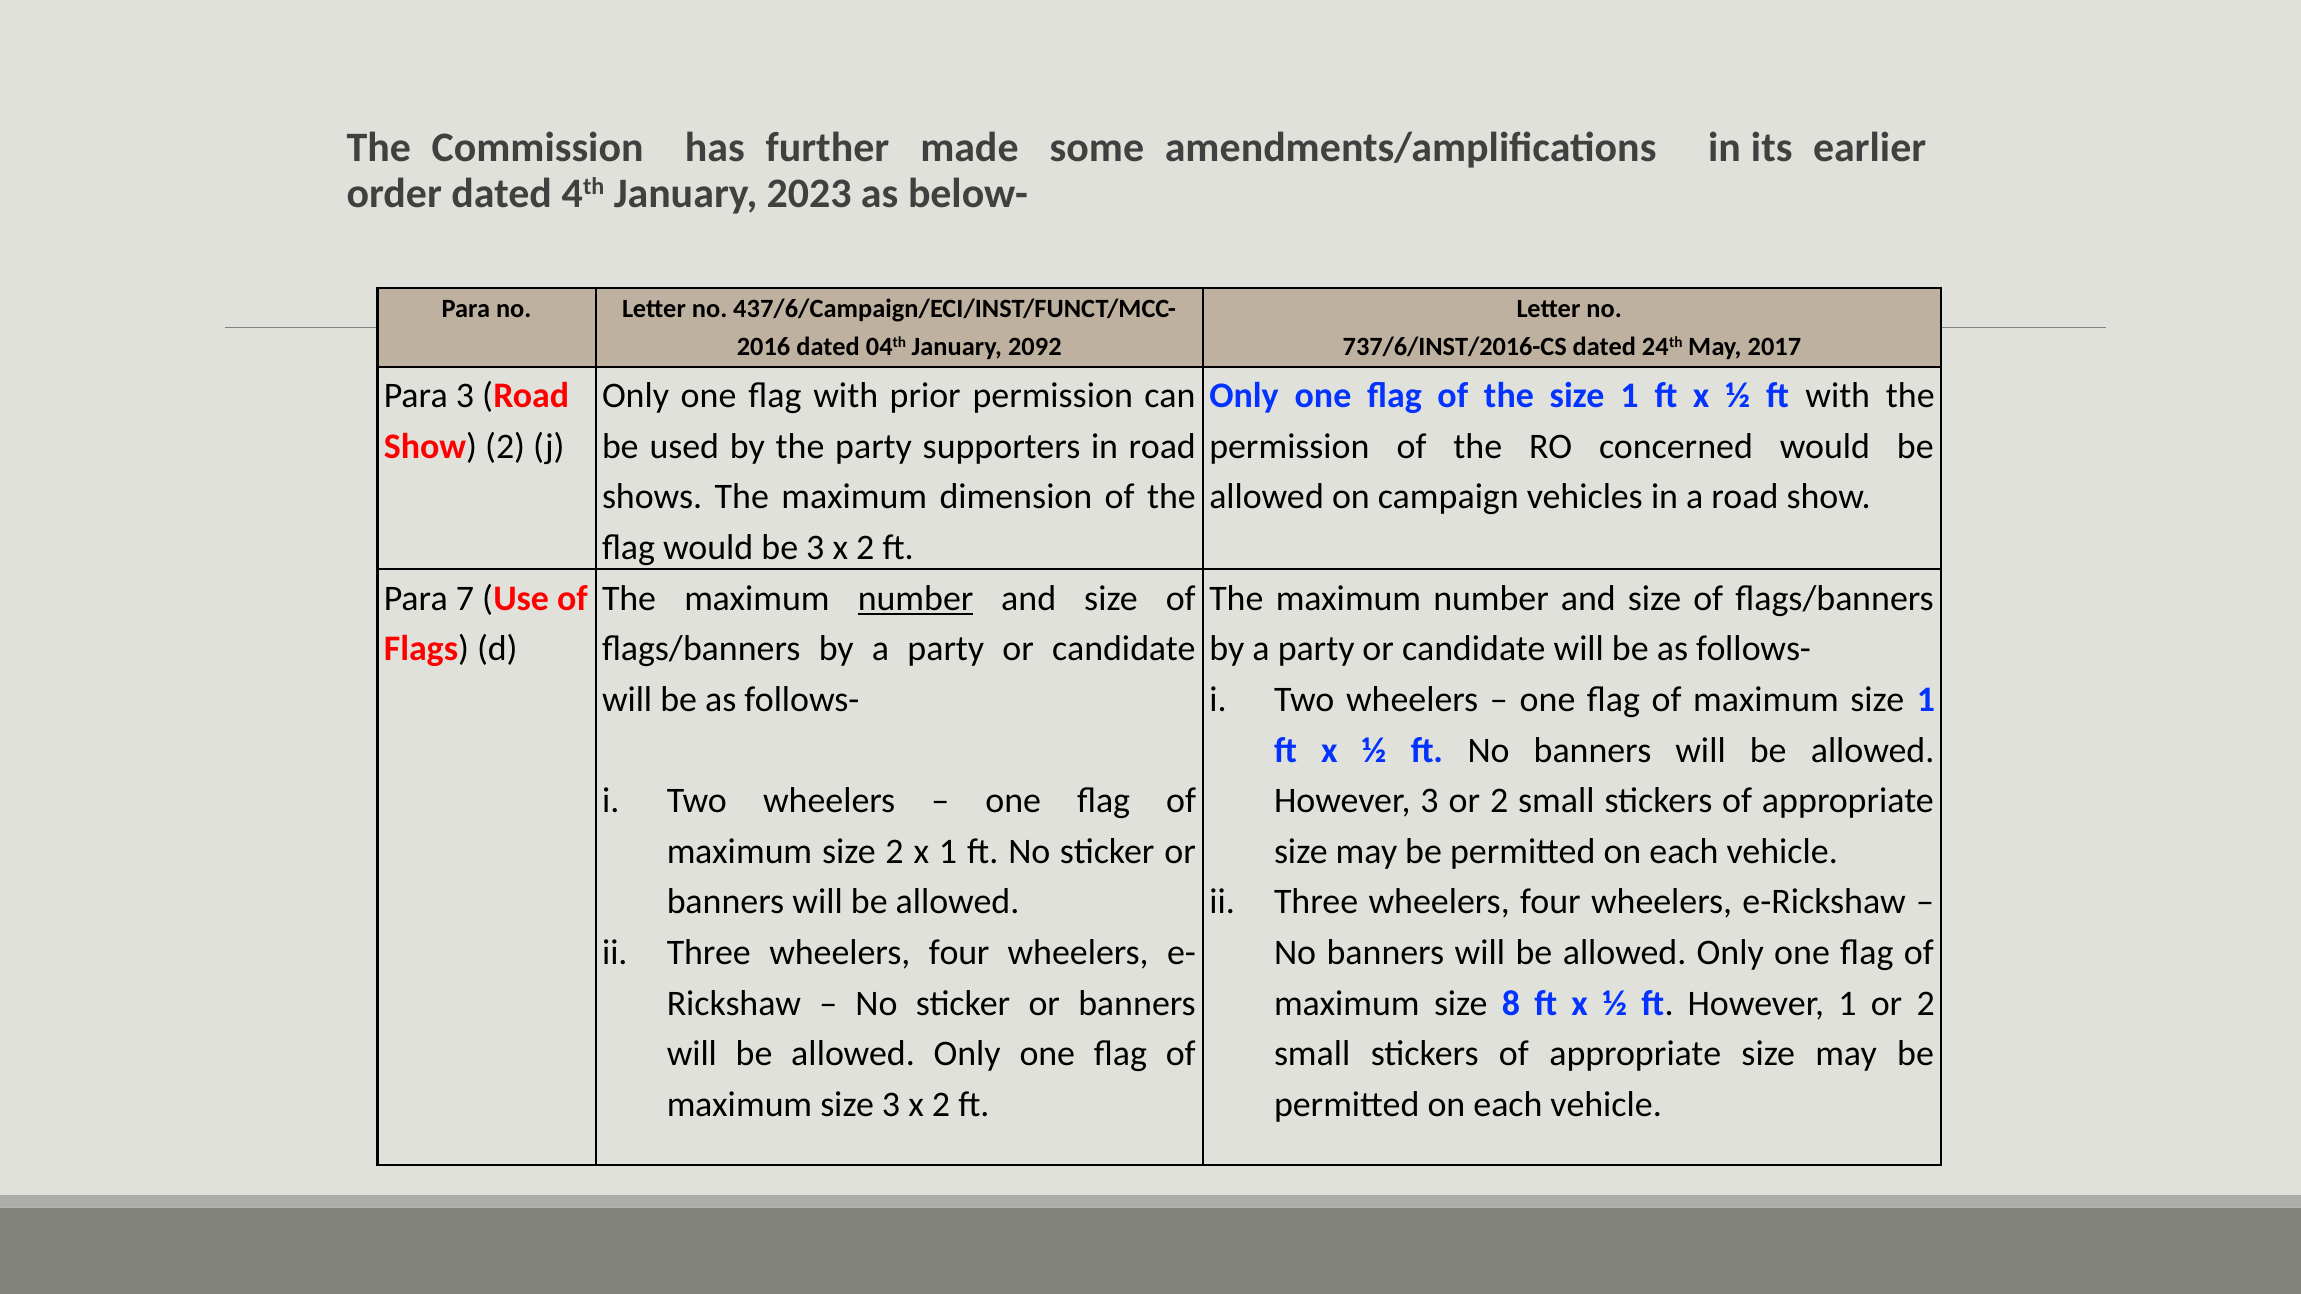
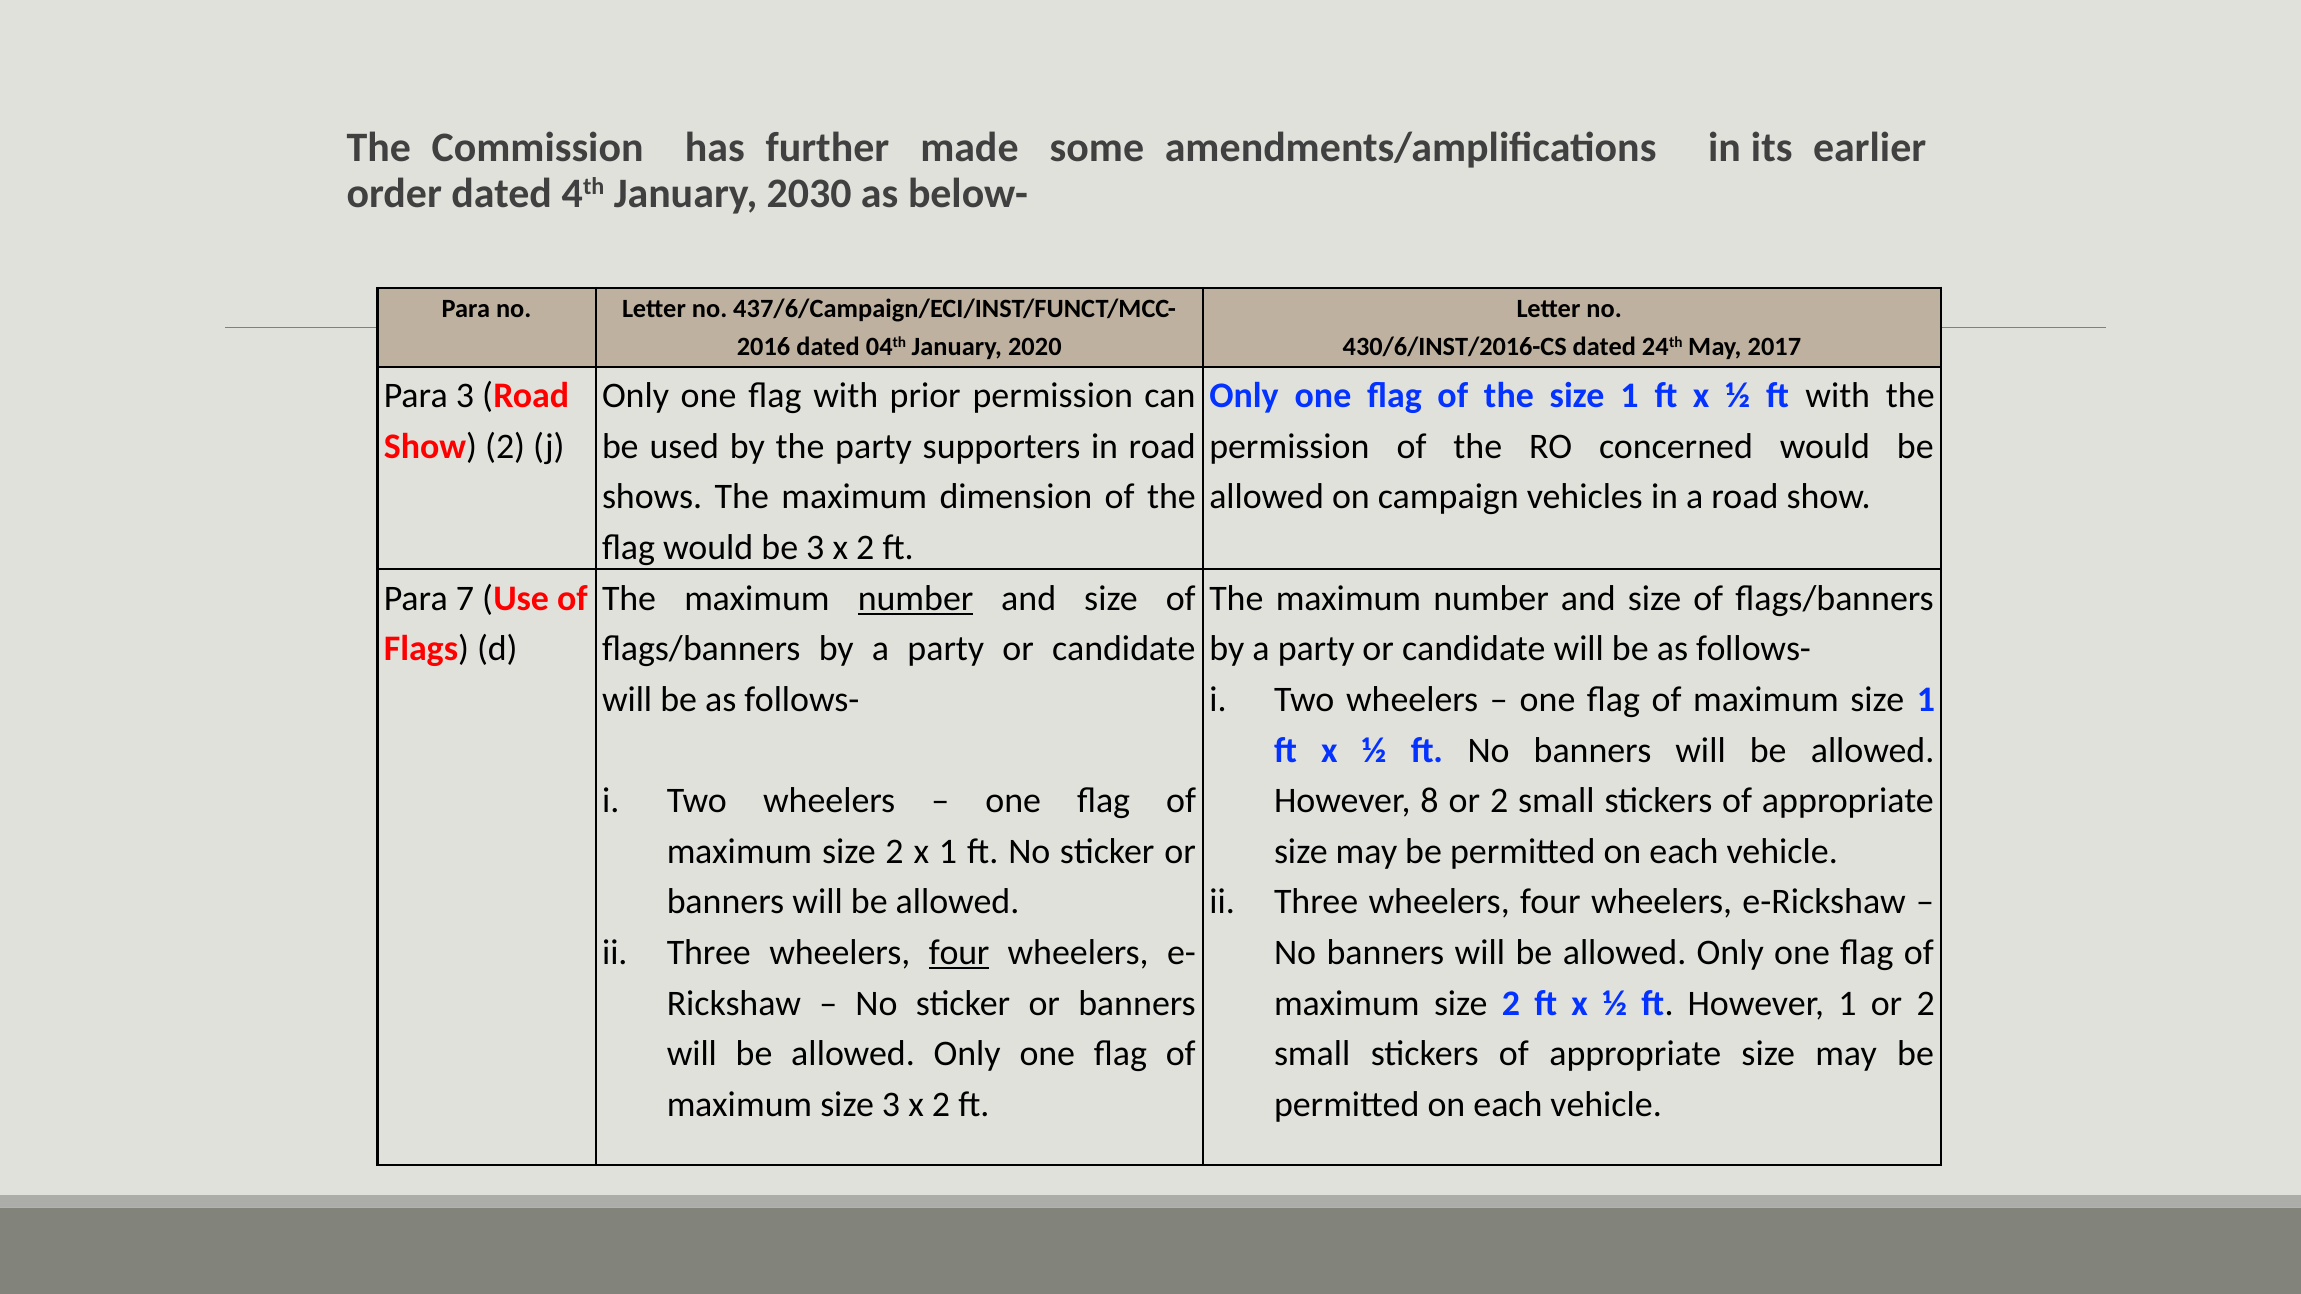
2023: 2023 -> 2030
2092: 2092 -> 2020
737/6/INST/2016-CS: 737/6/INST/2016-CS -> 430/6/INST/2016-CS
However 3: 3 -> 8
four at (959, 953) underline: none -> present
8 at (1511, 1003): 8 -> 2
